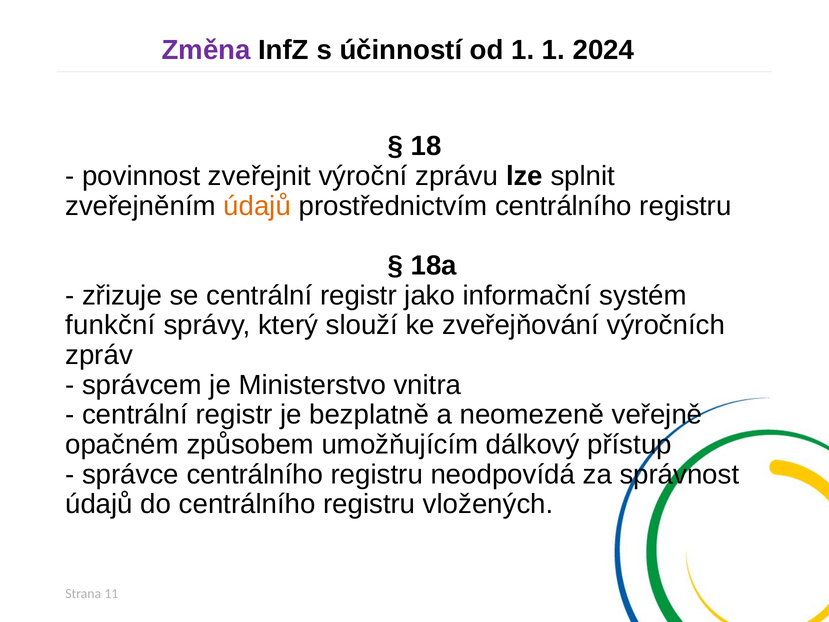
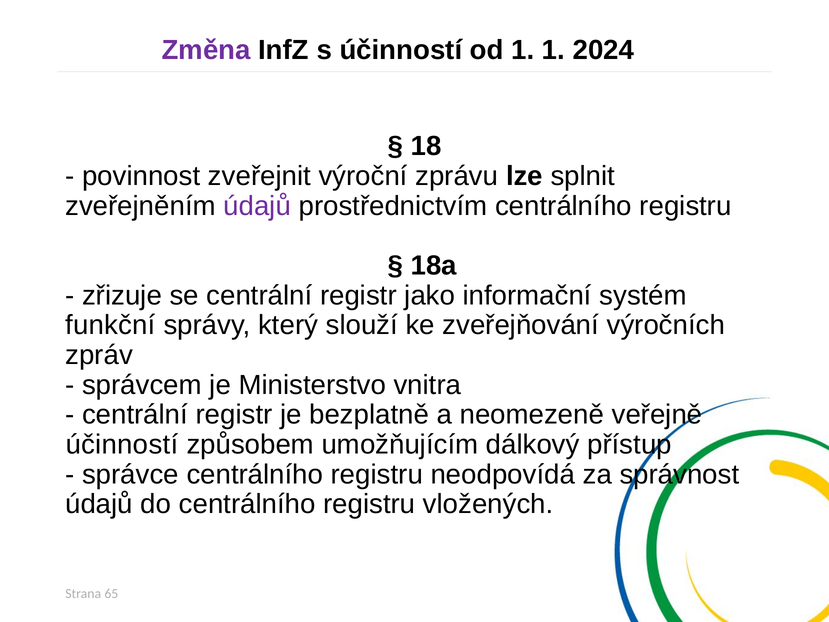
údajů at (257, 206) colour: orange -> purple
opačném at (122, 444): opačném -> účinností
11: 11 -> 65
